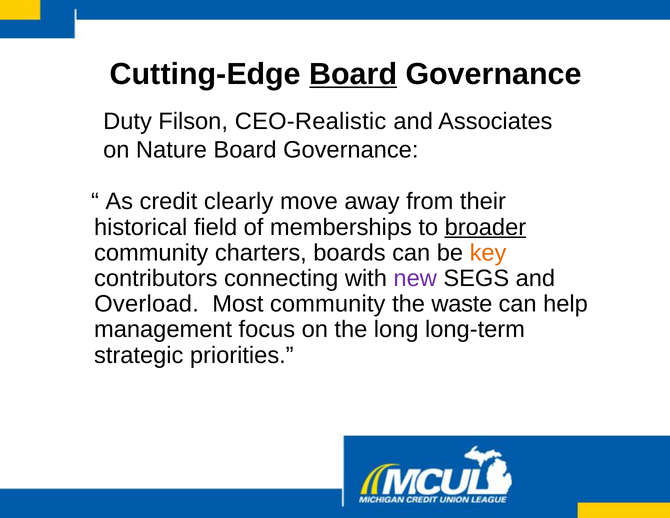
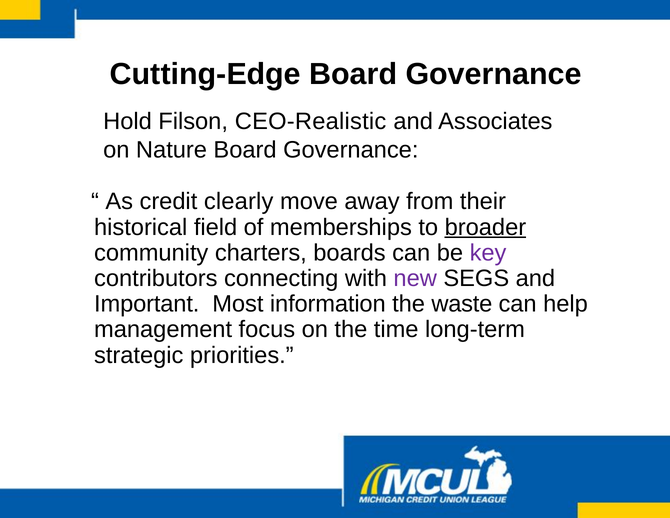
Board at (353, 74) underline: present -> none
Duty: Duty -> Hold
key colour: orange -> purple
Overload: Overload -> Important
Most community: community -> information
long: long -> time
